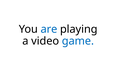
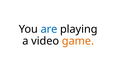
game colour: blue -> orange
